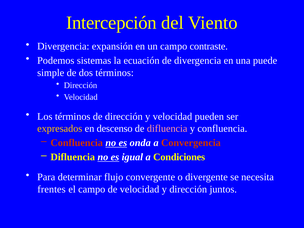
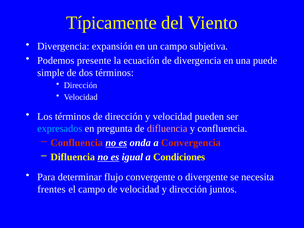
Intercepción: Intercepción -> Típicamente
contraste: contraste -> subjetiva
sistemas: sistemas -> presente
expresados colour: yellow -> light blue
descenso: descenso -> pregunta
